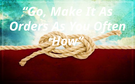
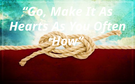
Orders: Orders -> Hearts
